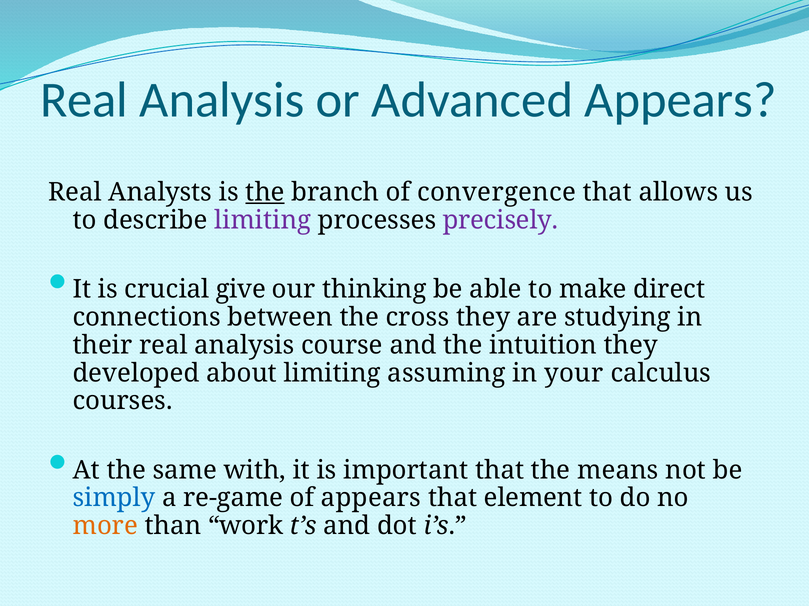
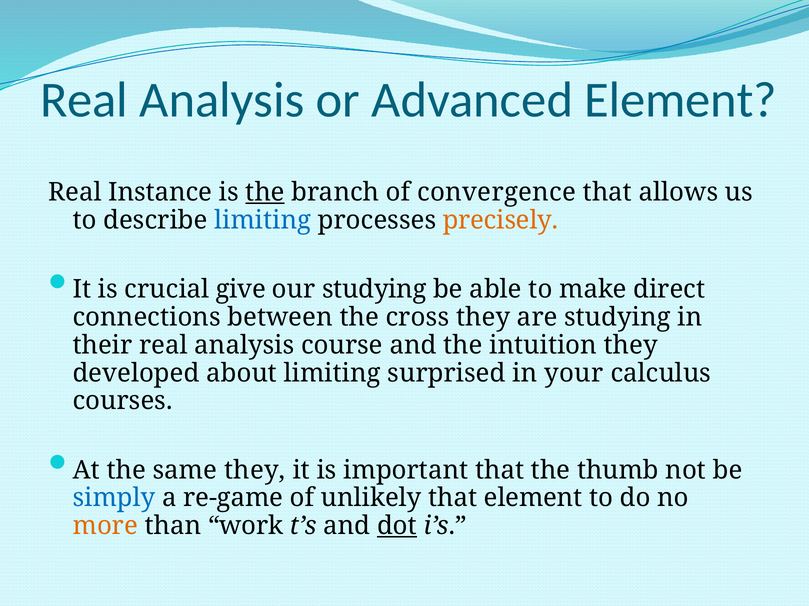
Advanced Appears: Appears -> Element
Analysts: Analysts -> Instance
limiting at (263, 220) colour: purple -> blue
precisely colour: purple -> orange
our thinking: thinking -> studying
assuming: assuming -> surprised
same with: with -> they
means: means -> thumb
of appears: appears -> unlikely
dot underline: none -> present
